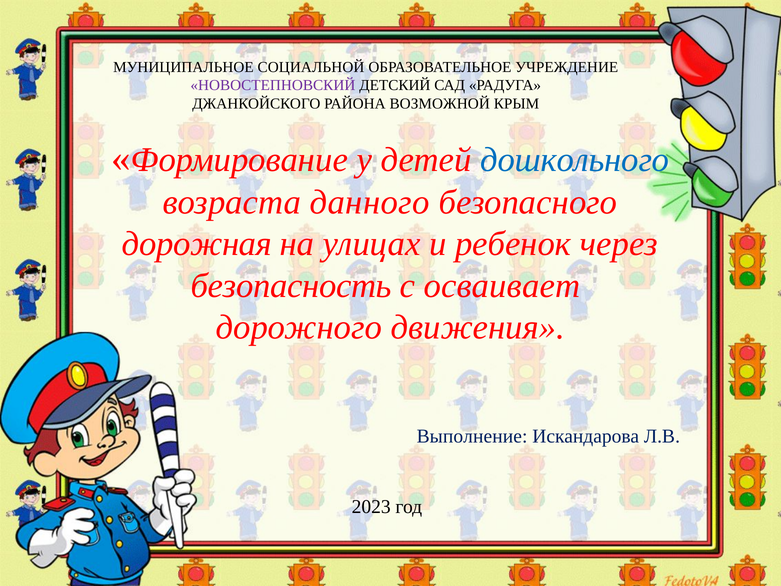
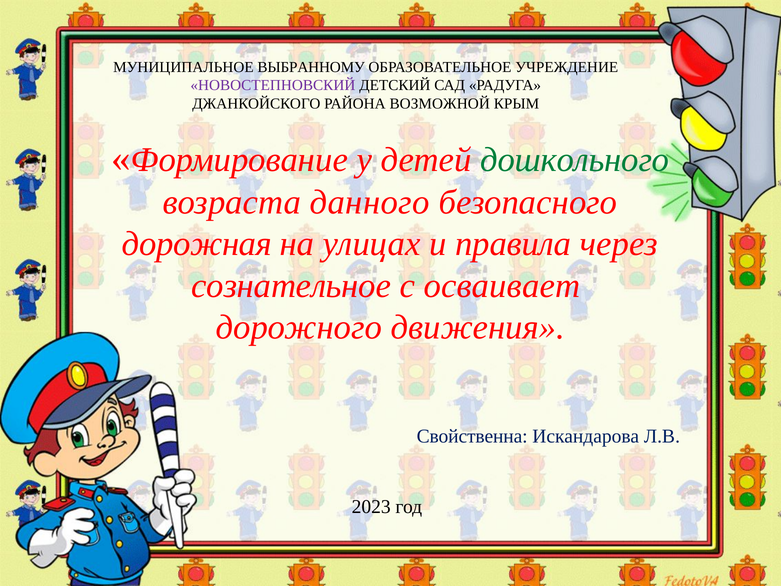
СОЦИАЛЬНОЙ: СОЦИАЛЬНОЙ -> ВЫБРАННОМУ
дошкольного colour: blue -> green
ребенок: ребенок -> правила
безопасность: безопасность -> сознательное
Выполнение: Выполнение -> Свойственна
